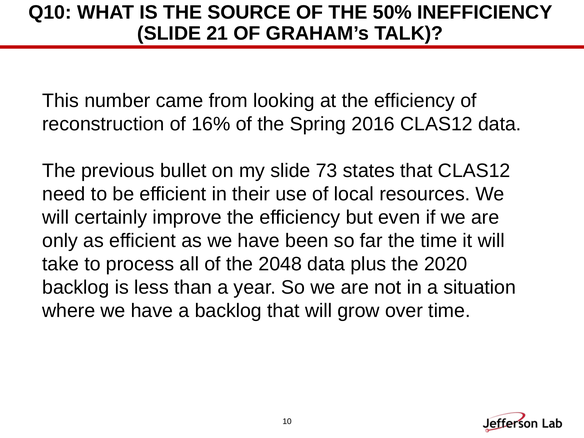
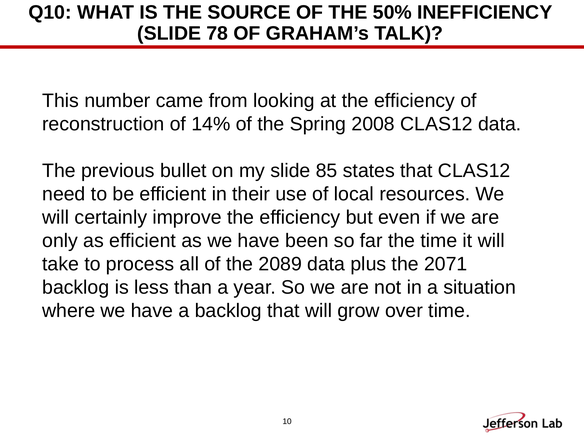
21: 21 -> 78
16%: 16% -> 14%
2016: 2016 -> 2008
73: 73 -> 85
2048: 2048 -> 2089
2020: 2020 -> 2071
